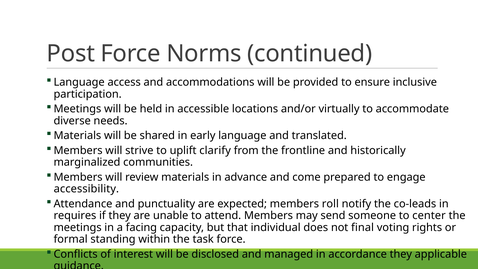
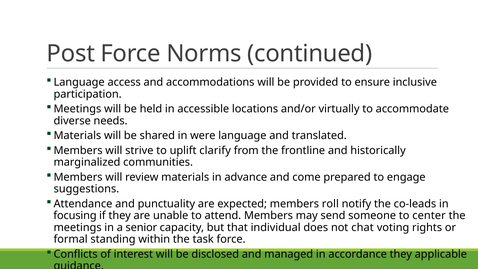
early: early -> were
accessibility at (86, 189): accessibility -> suggestions
requires: requires -> focusing
facing: facing -> senior
final: final -> chat
